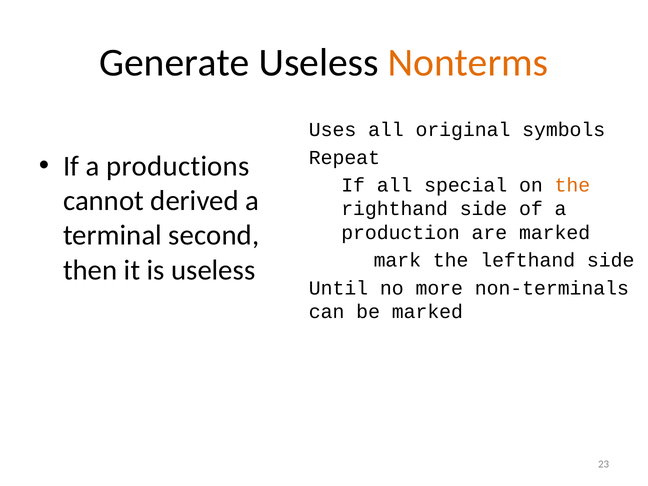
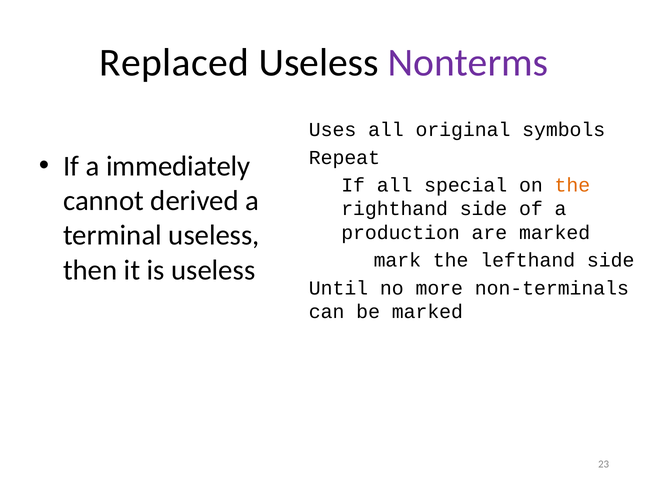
Generate: Generate -> Replaced
Nonterms colour: orange -> purple
productions: productions -> immediately
terminal second: second -> useless
